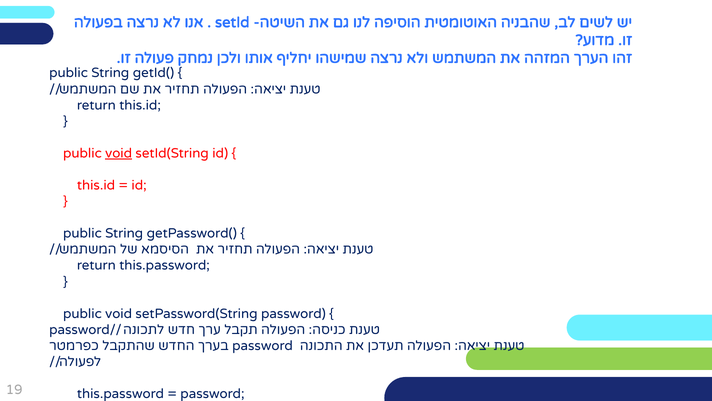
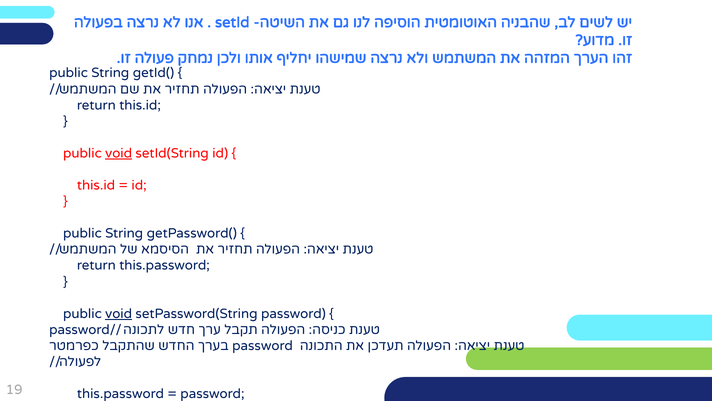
void at (119, 313) underline: none -> present
